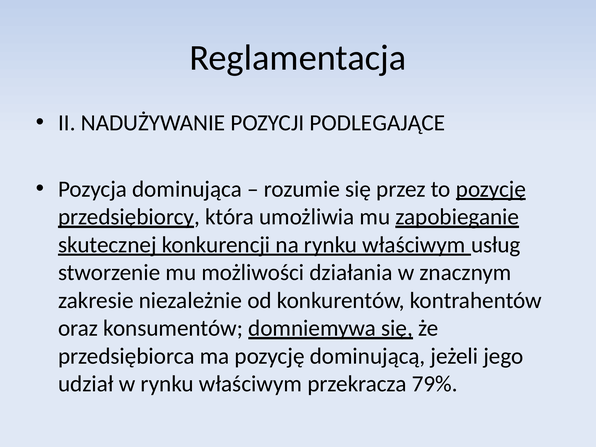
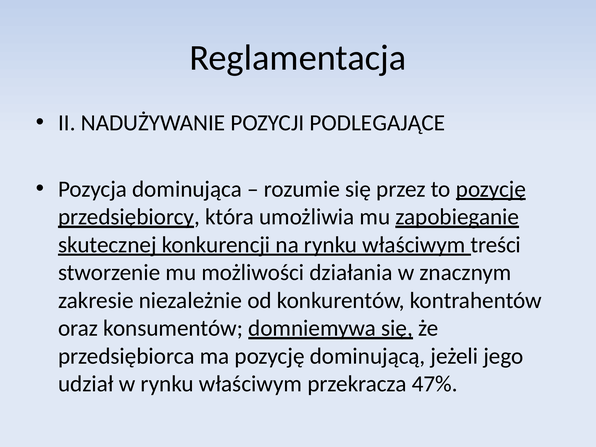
usług: usług -> treści
79%: 79% -> 47%
